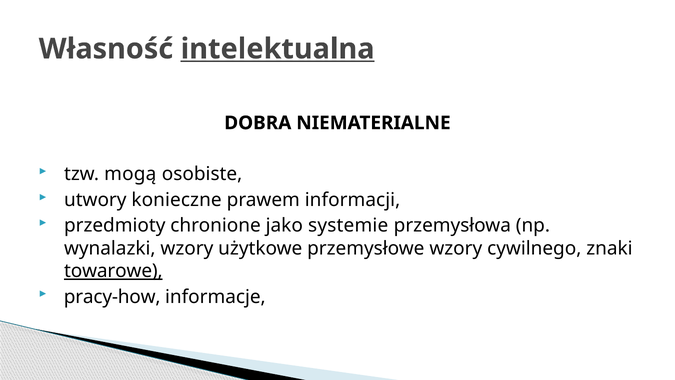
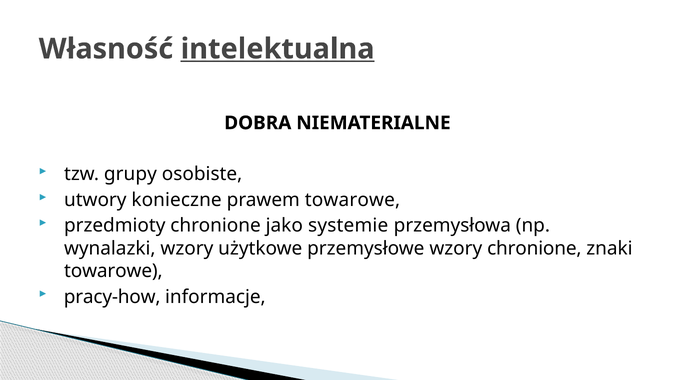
mogą: mogą -> grupy
prawem informacji: informacji -> towarowe
wzory cywilnego: cywilnego -> chronione
towarowe at (113, 271) underline: present -> none
